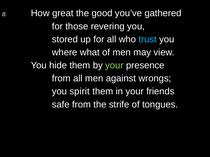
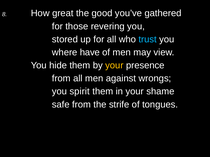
what: what -> have
your at (114, 66) colour: light green -> yellow
friends: friends -> shame
